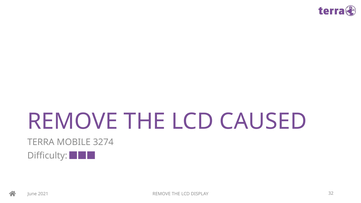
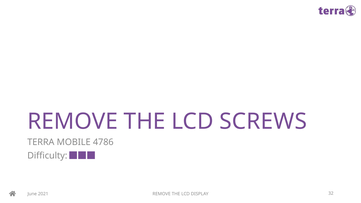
CAUSED: CAUSED -> SCREWS
3274: 3274 -> 4786
